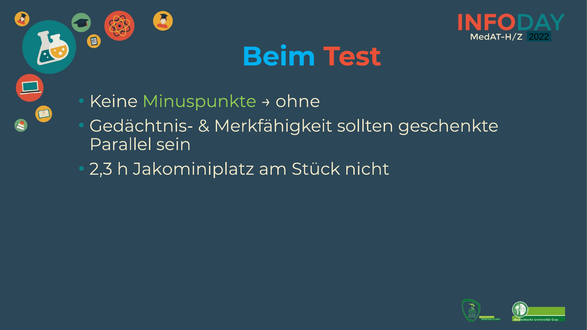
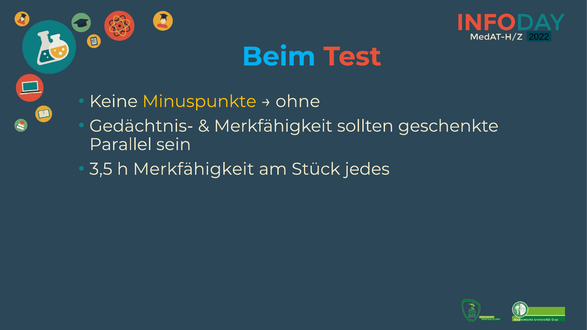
Minuspunkte colour: light green -> yellow
2,3: 2,3 -> 3,5
h Jakominiplatz: Jakominiplatz -> Merkfähigkeit
nicht: nicht -> jedes
